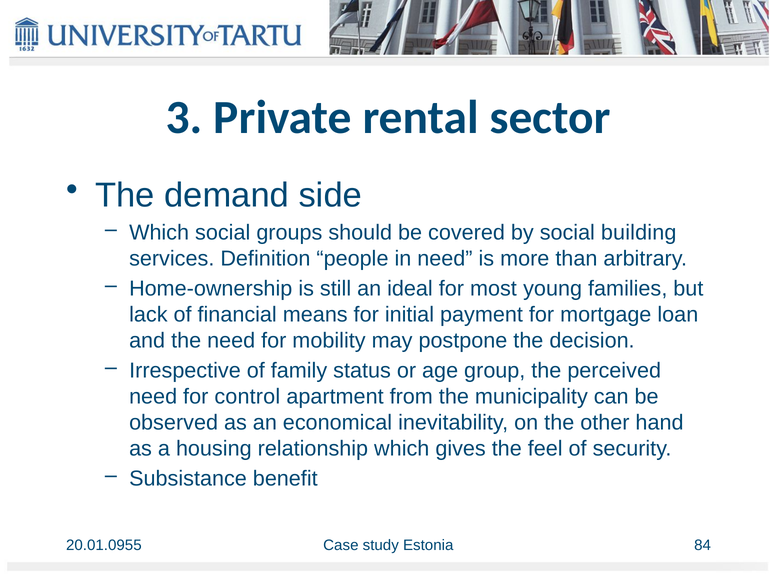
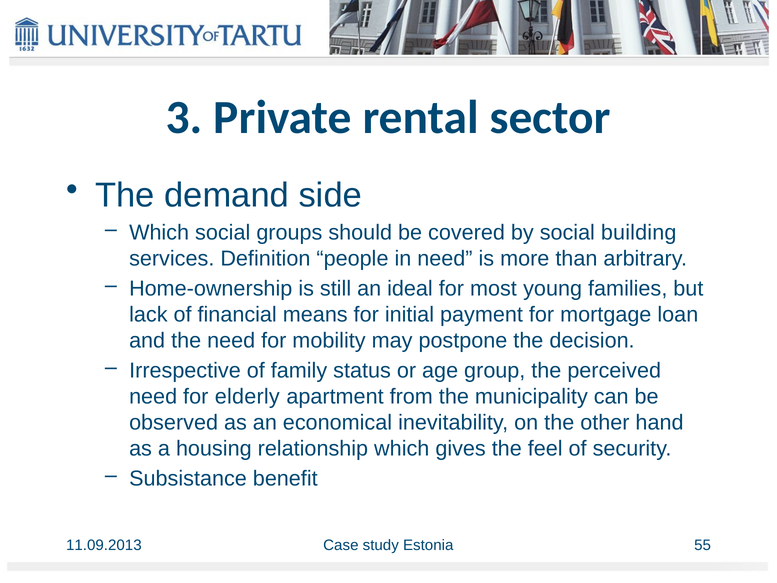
control: control -> elderly
20.01.0955: 20.01.0955 -> 11.09.2013
84: 84 -> 55
